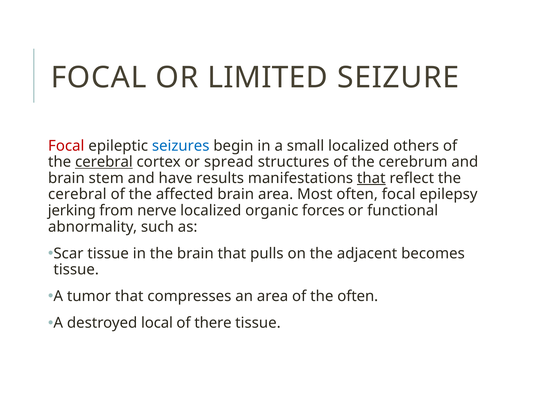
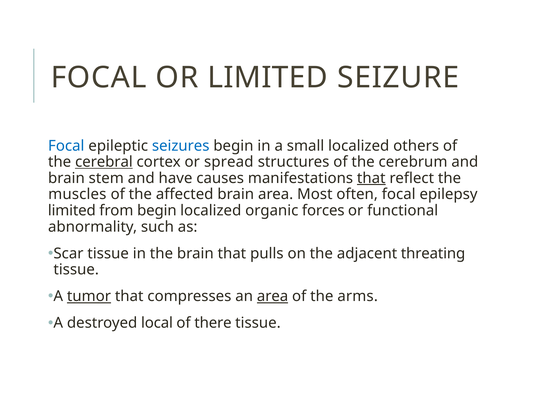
Focal at (66, 146) colour: red -> blue
results: results -> causes
cerebral at (77, 194): cerebral -> muscles
jerking at (72, 211): jerking -> limited
from nerve: nerve -> begin
becomes: becomes -> threating
tumor underline: none -> present
area at (273, 296) underline: none -> present
the often: often -> arms
